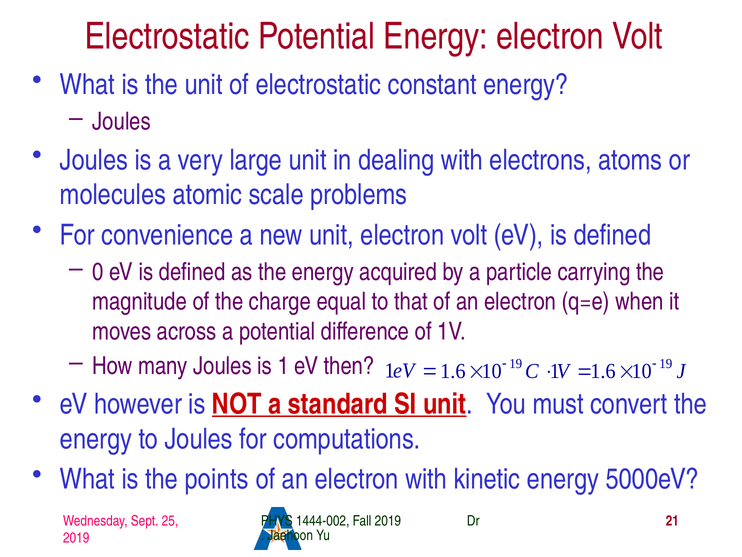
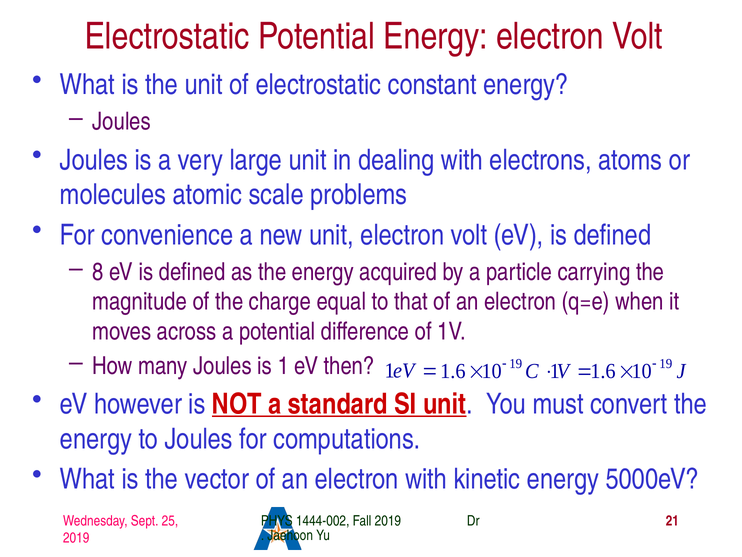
0: 0 -> 8
points: points -> vector
